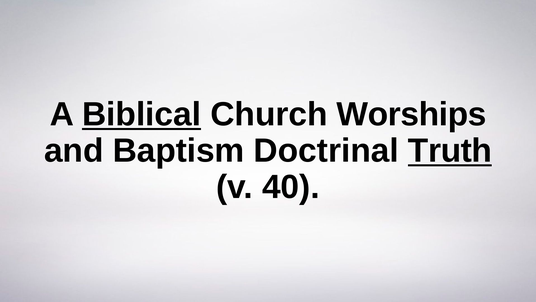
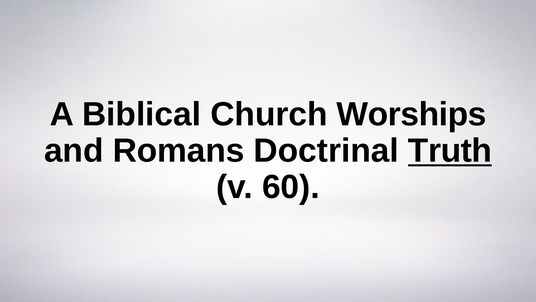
Biblical underline: present -> none
Baptism: Baptism -> Romans
40: 40 -> 60
